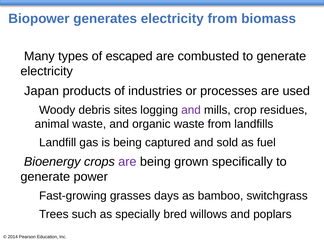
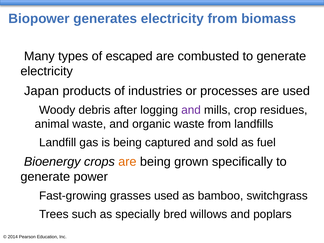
sites: sites -> after
are at (127, 162) colour: purple -> orange
grasses days: days -> used
